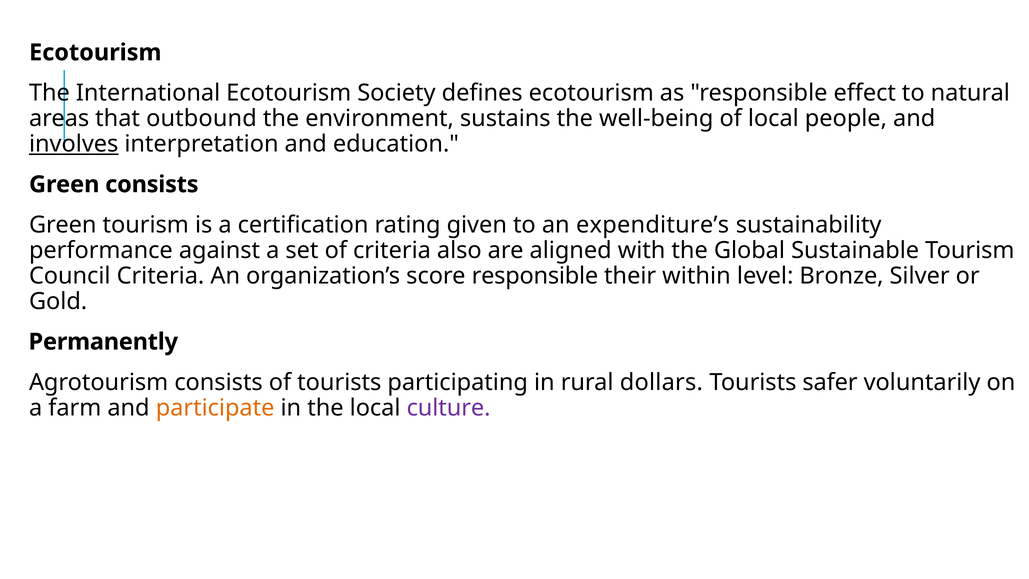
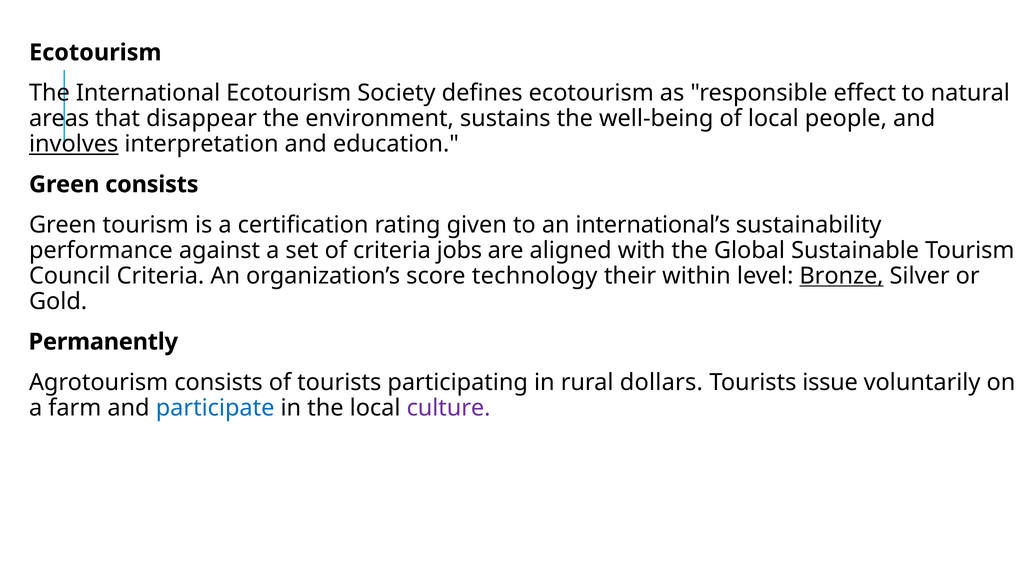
outbound: outbound -> disappear
expenditure’s: expenditure’s -> international’s
also: also -> jobs
score responsible: responsible -> technology
Bronze underline: none -> present
safer: safer -> issue
participate colour: orange -> blue
